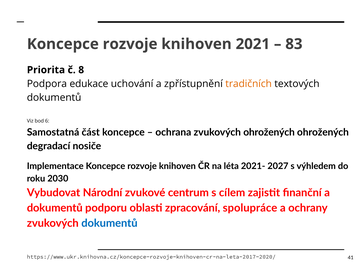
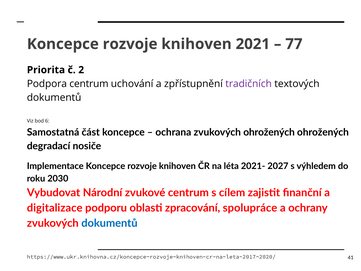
83: 83 -> 77
8: 8 -> 2
Podpora edukace: edukace -> centrum
tradičních colour: orange -> purple
dokumentů at (55, 208): dokumentů -> digitalizace
